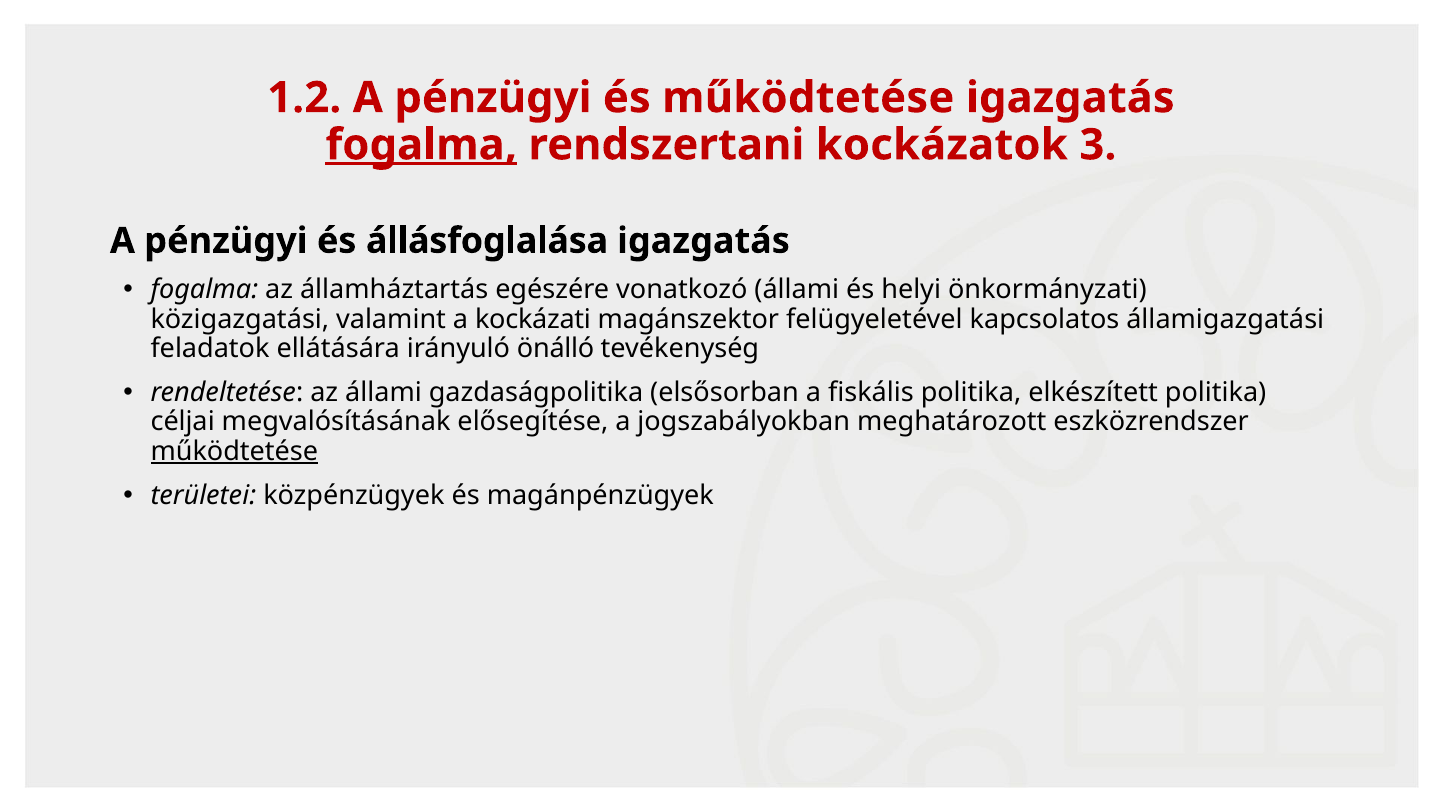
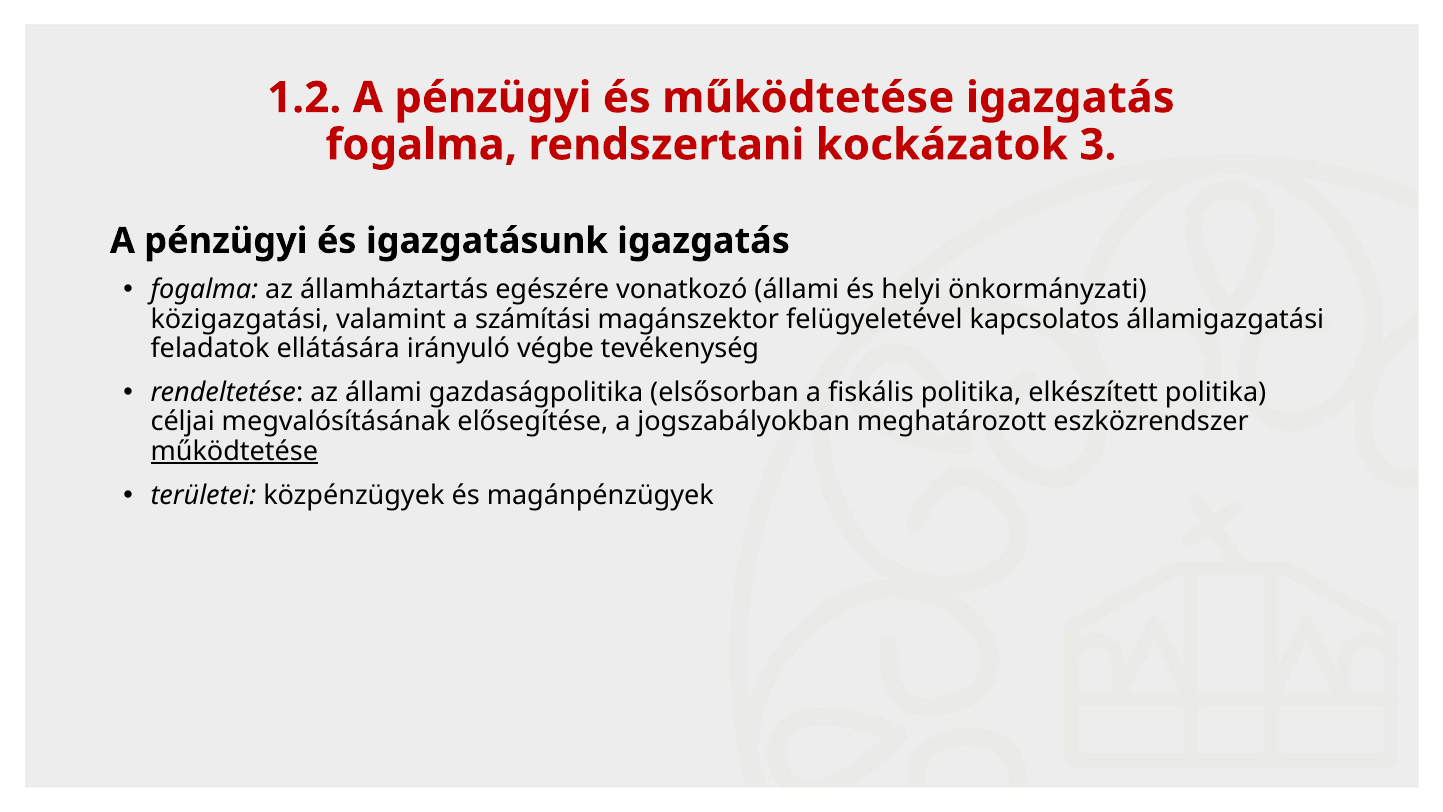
fogalma at (421, 145) underline: present -> none
állásfoglalása: állásfoglalása -> igazgatásunk
kockázati: kockázati -> számítási
önálló: önálló -> végbe
